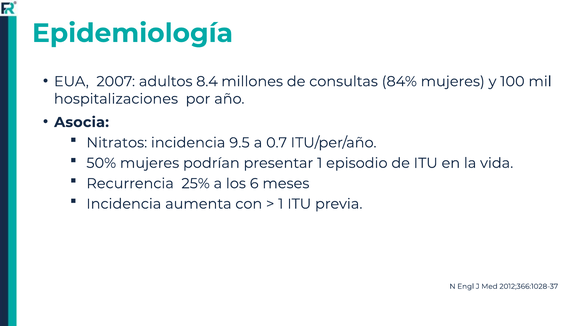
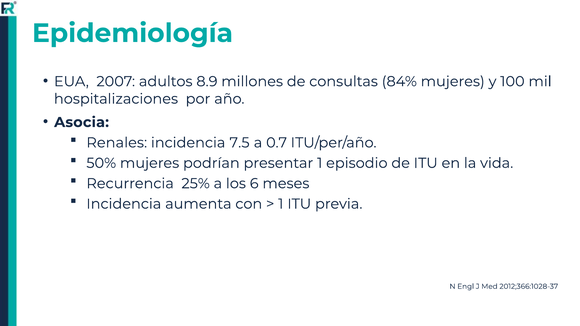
8.4: 8.4 -> 8.9
Nitratos: Nitratos -> Renales
9.5: 9.5 -> 7.5
